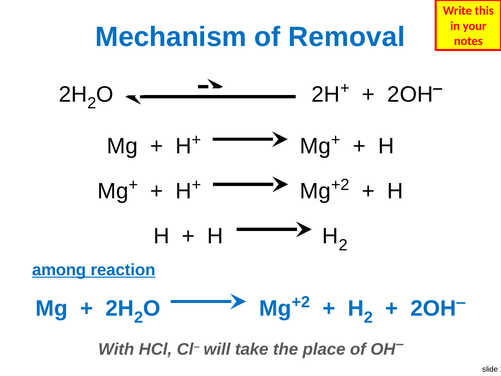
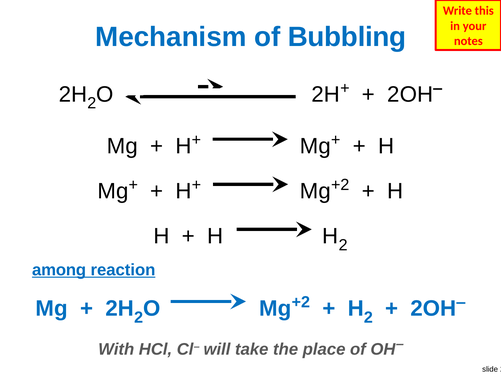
Removal: Removal -> Bubbling
